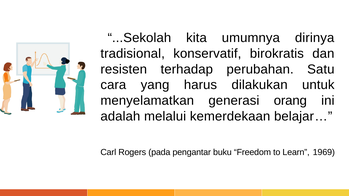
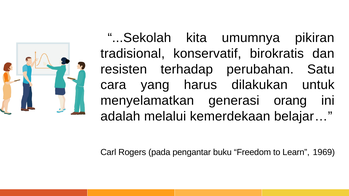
dirinya: dirinya -> pikiran
